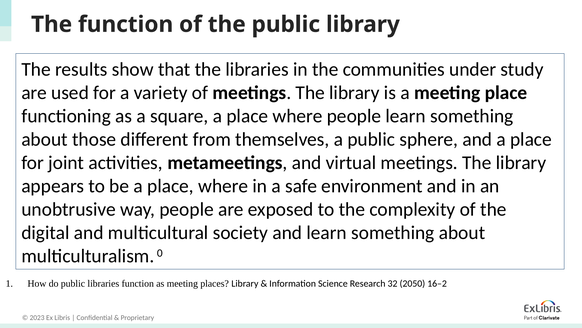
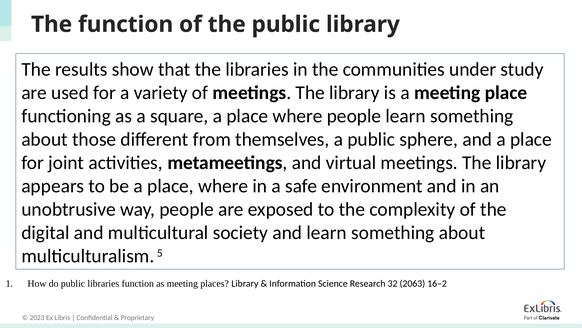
0: 0 -> 5
2050: 2050 -> 2063
